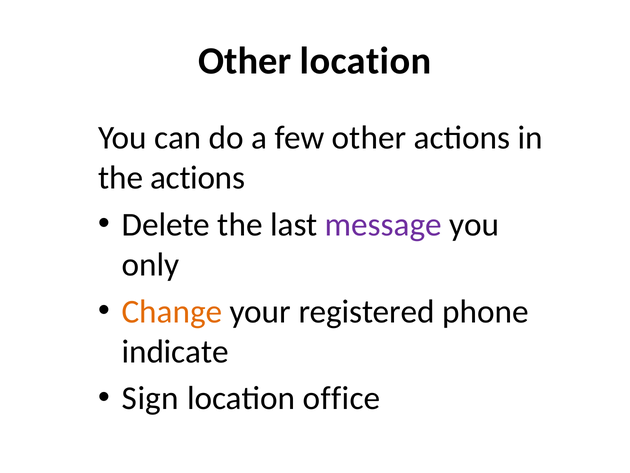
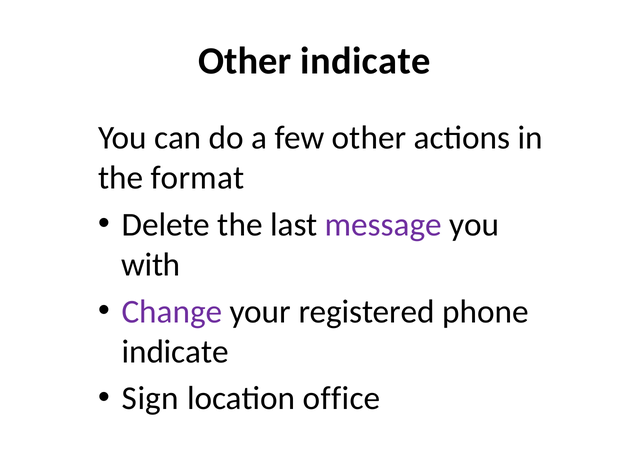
Other location: location -> indicate
the actions: actions -> format
only: only -> with
Change colour: orange -> purple
